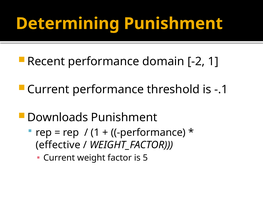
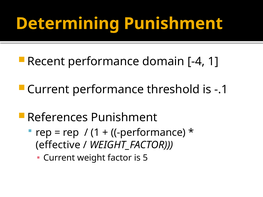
-2: -2 -> -4
Downloads: Downloads -> References
